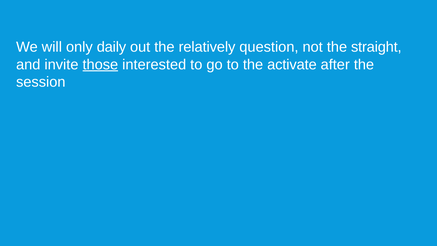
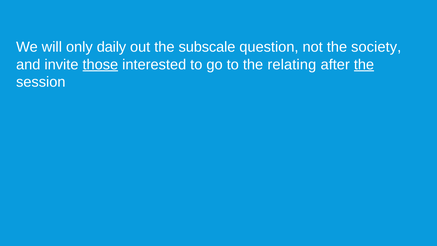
relatively: relatively -> subscale
straight: straight -> society
activate: activate -> relating
the at (364, 65) underline: none -> present
